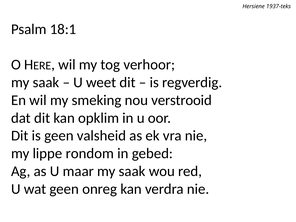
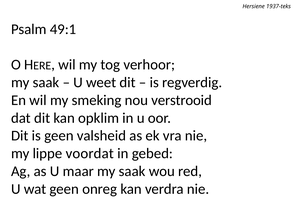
18:1: 18:1 -> 49:1
rondom: rondom -> voordat
